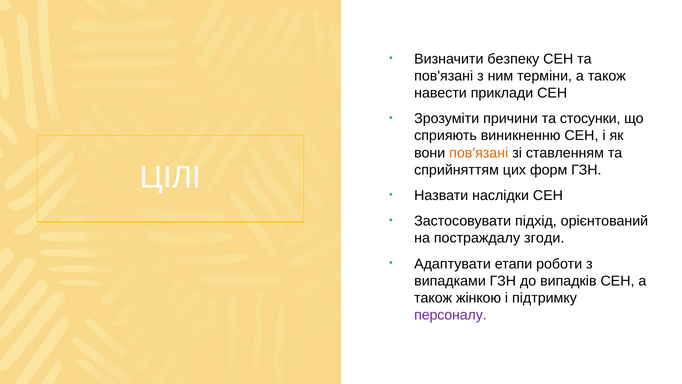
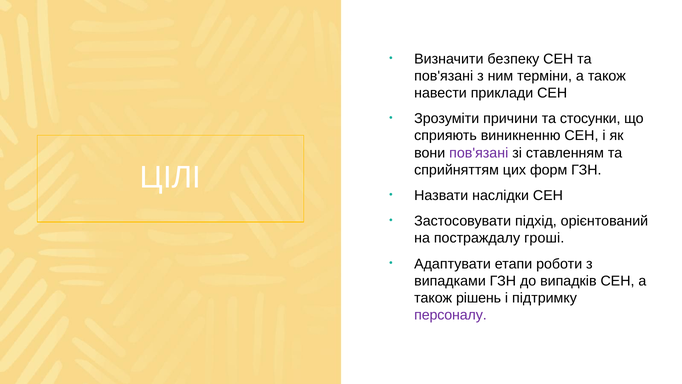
пов'язані at (479, 153) colour: orange -> purple
згоди: згоди -> гроші
жінкою: жінкою -> рішень
